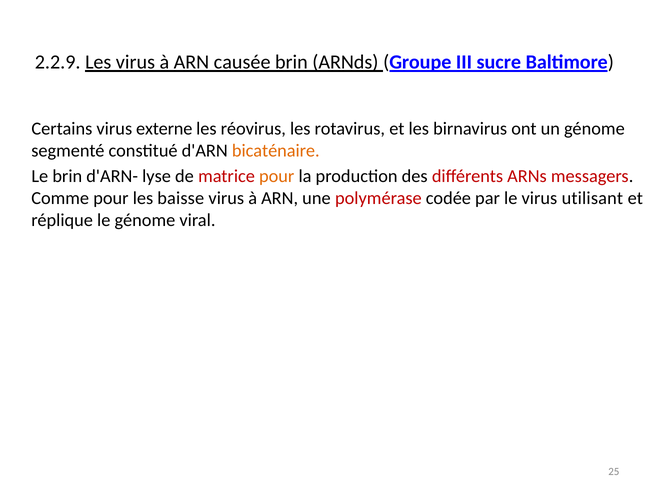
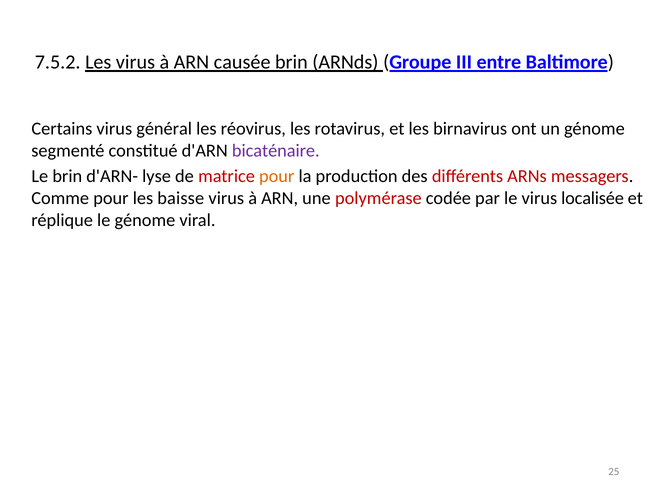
2.2.9: 2.2.9 -> 7.5.2
sucre: sucre -> entre
externe: externe -> général
bicaténaire colour: orange -> purple
utilisant: utilisant -> localisée
